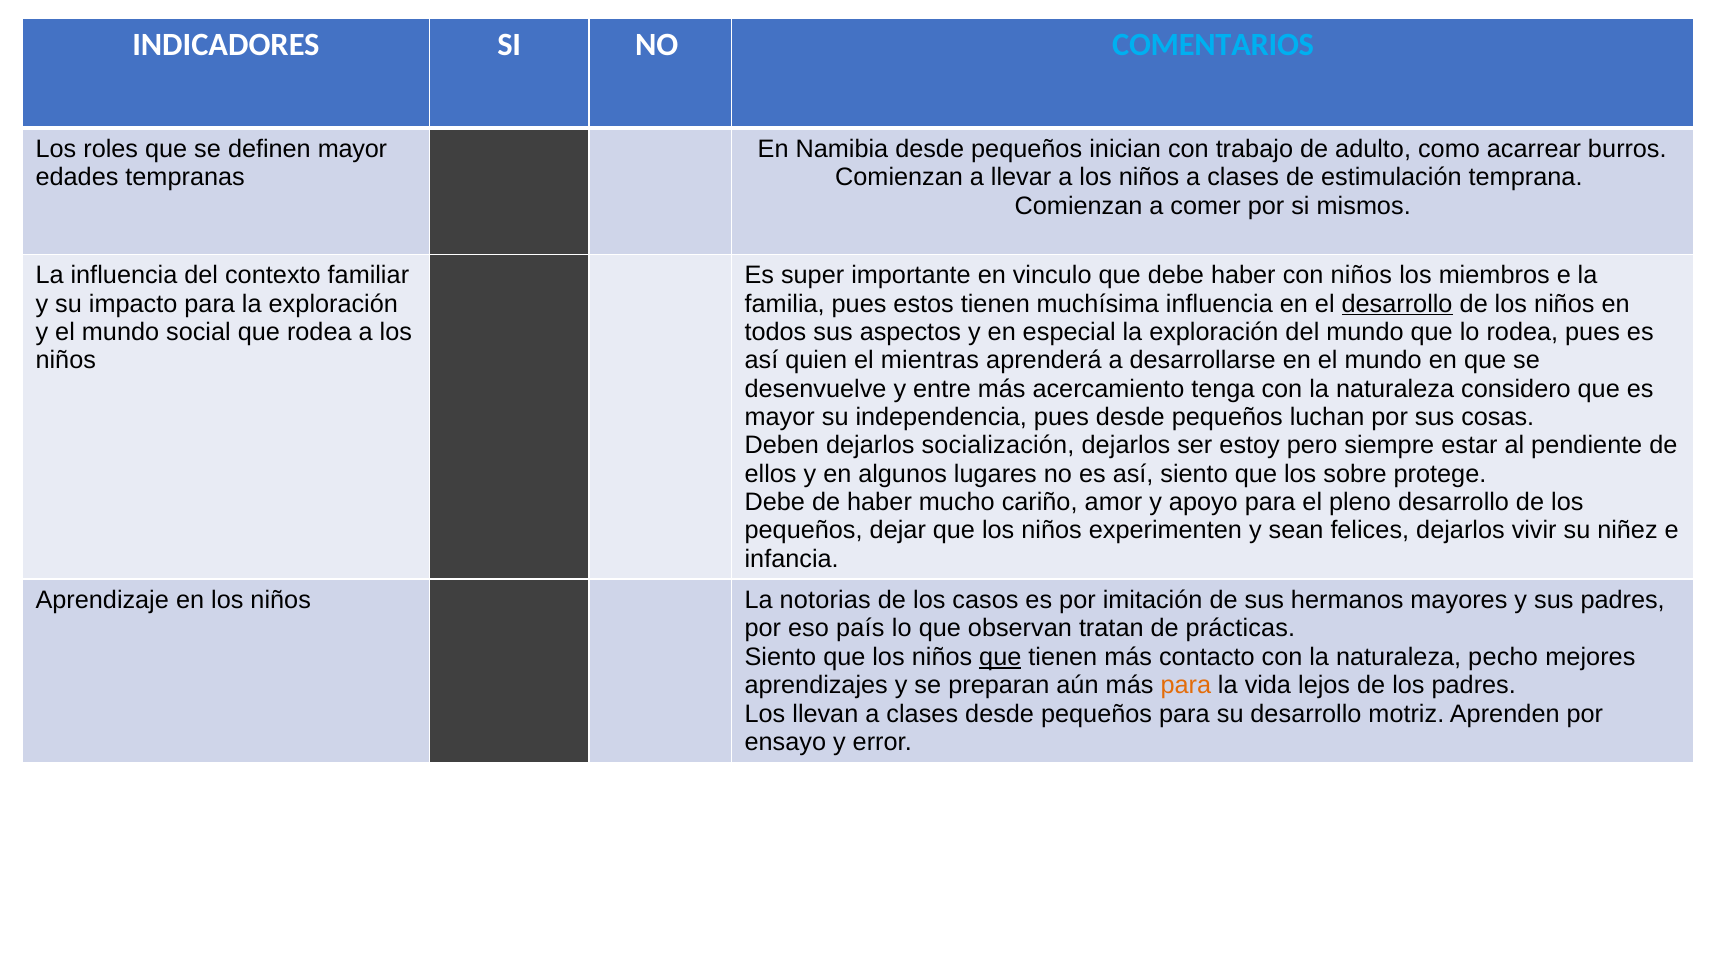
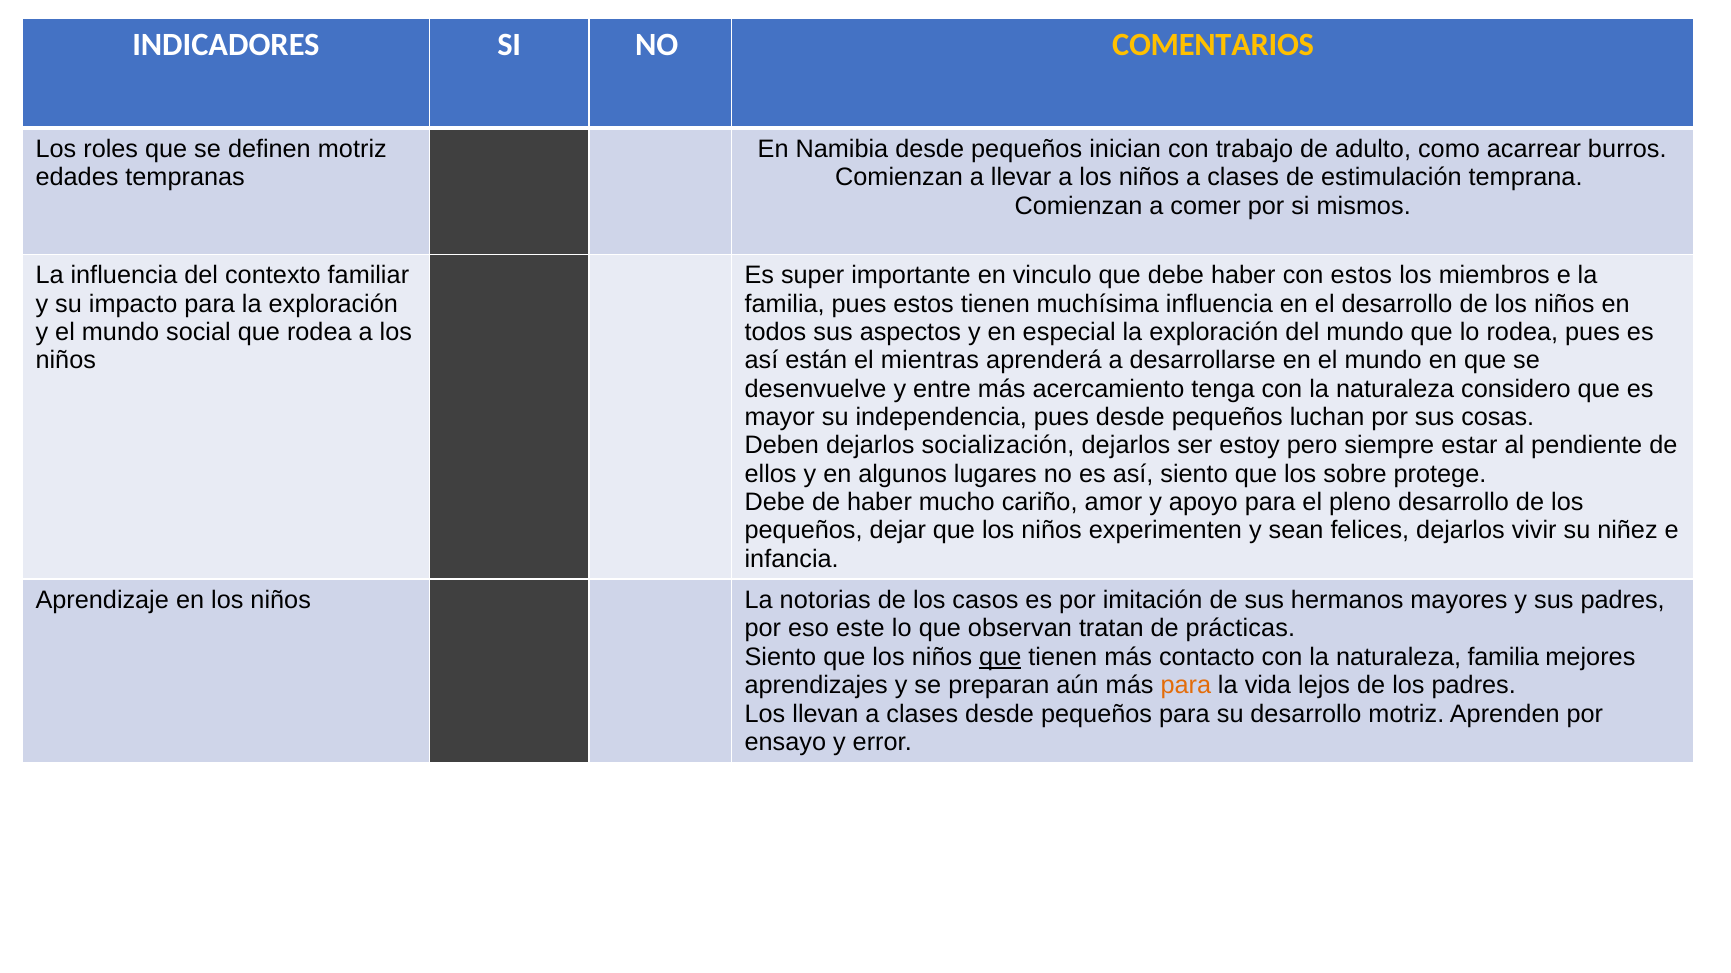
COMENTARIOS colour: light blue -> yellow
definen mayor: mayor -> motriz
con niños: niños -> estos
desarrollo at (1397, 304) underline: present -> none
quien: quien -> están
país: país -> este
naturaleza pecho: pecho -> familia
